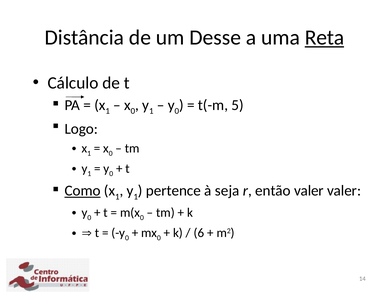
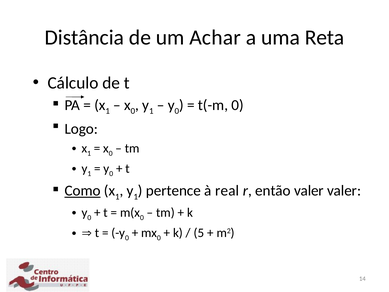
Desse: Desse -> Achar
Reta underline: present -> none
t(-m 5: 5 -> 0
seja: seja -> real
6: 6 -> 5
